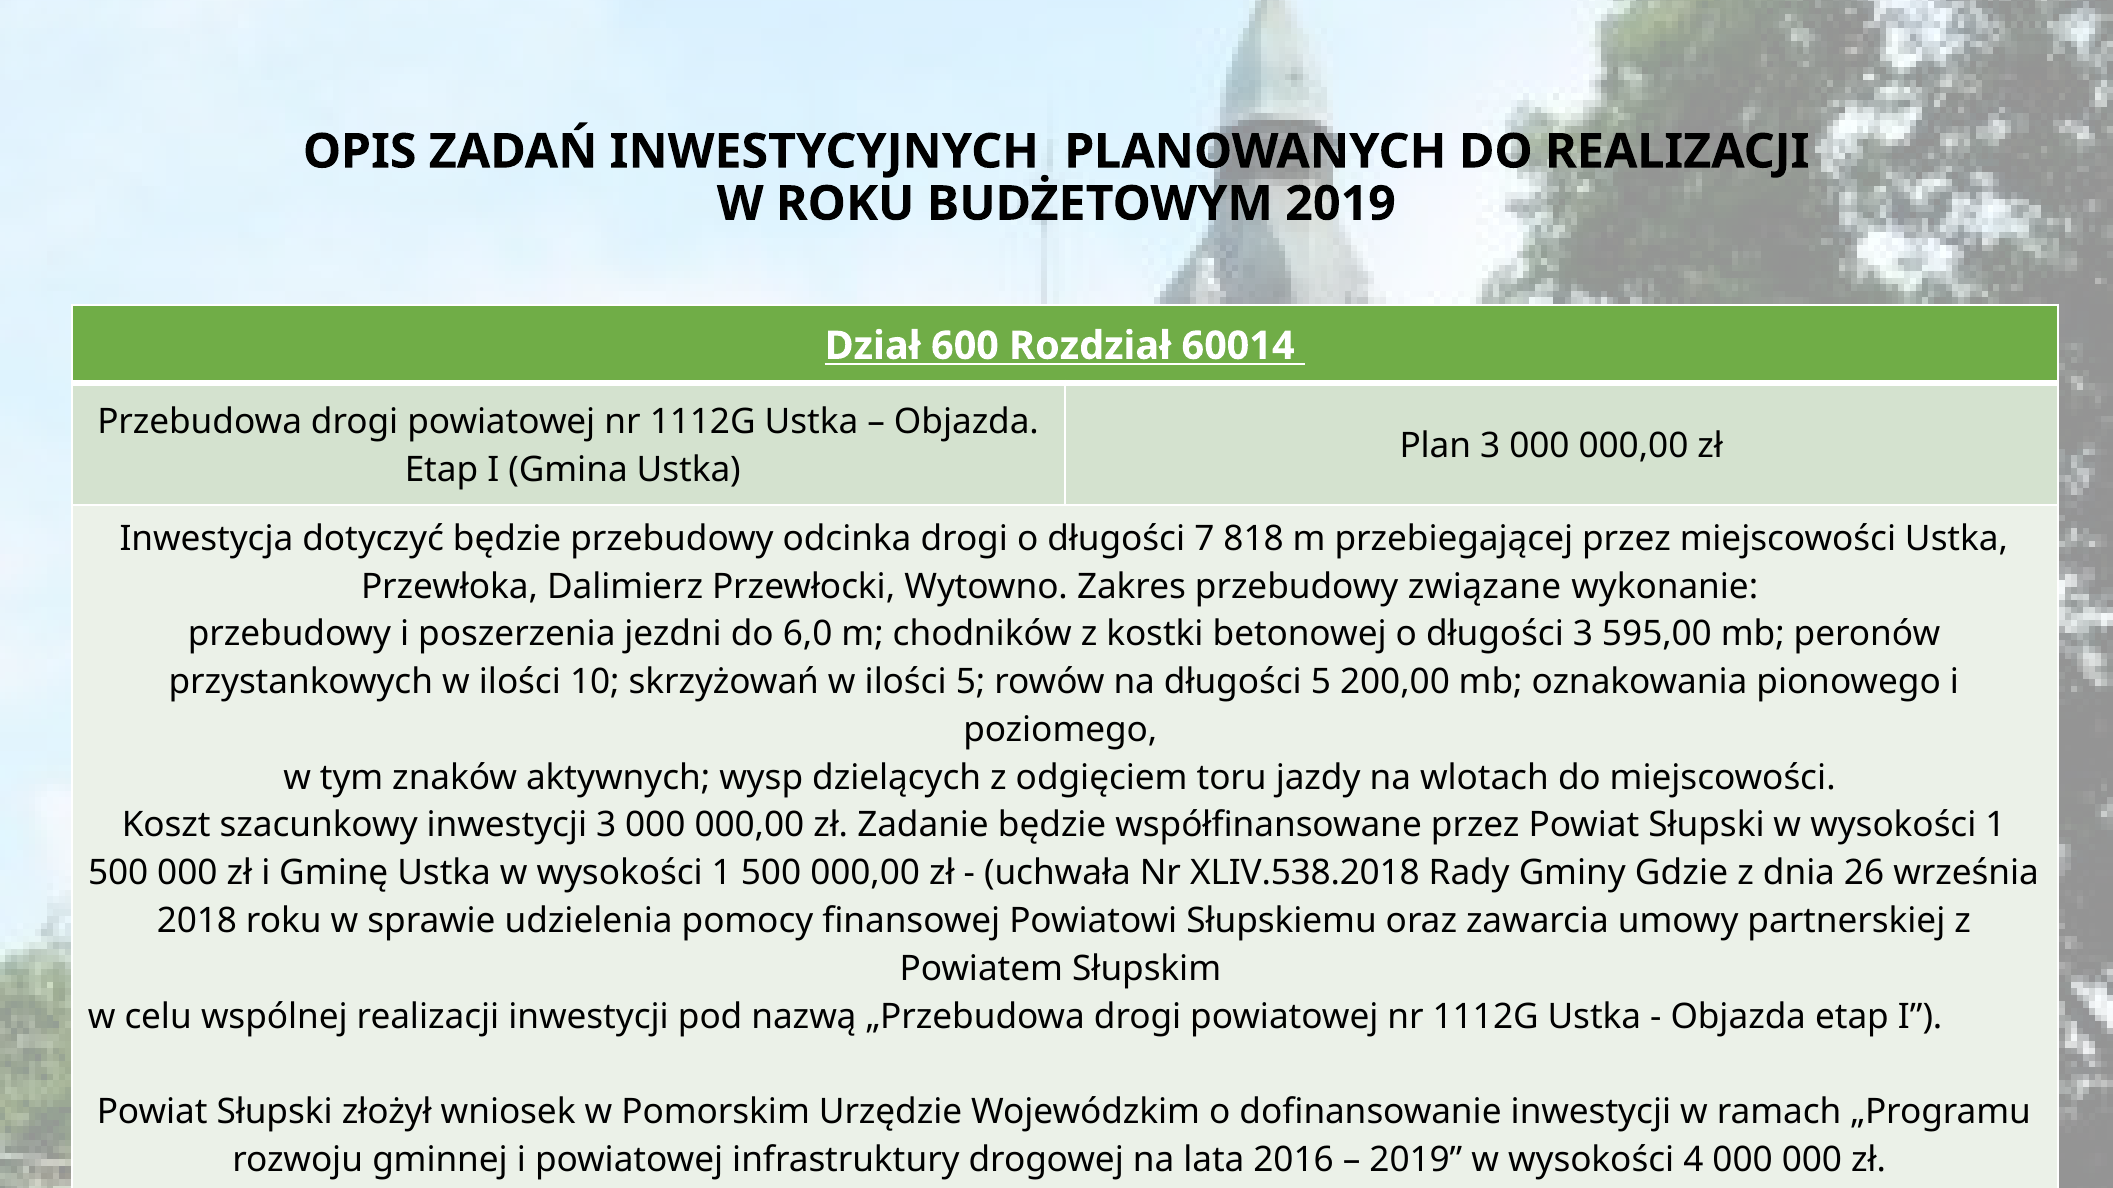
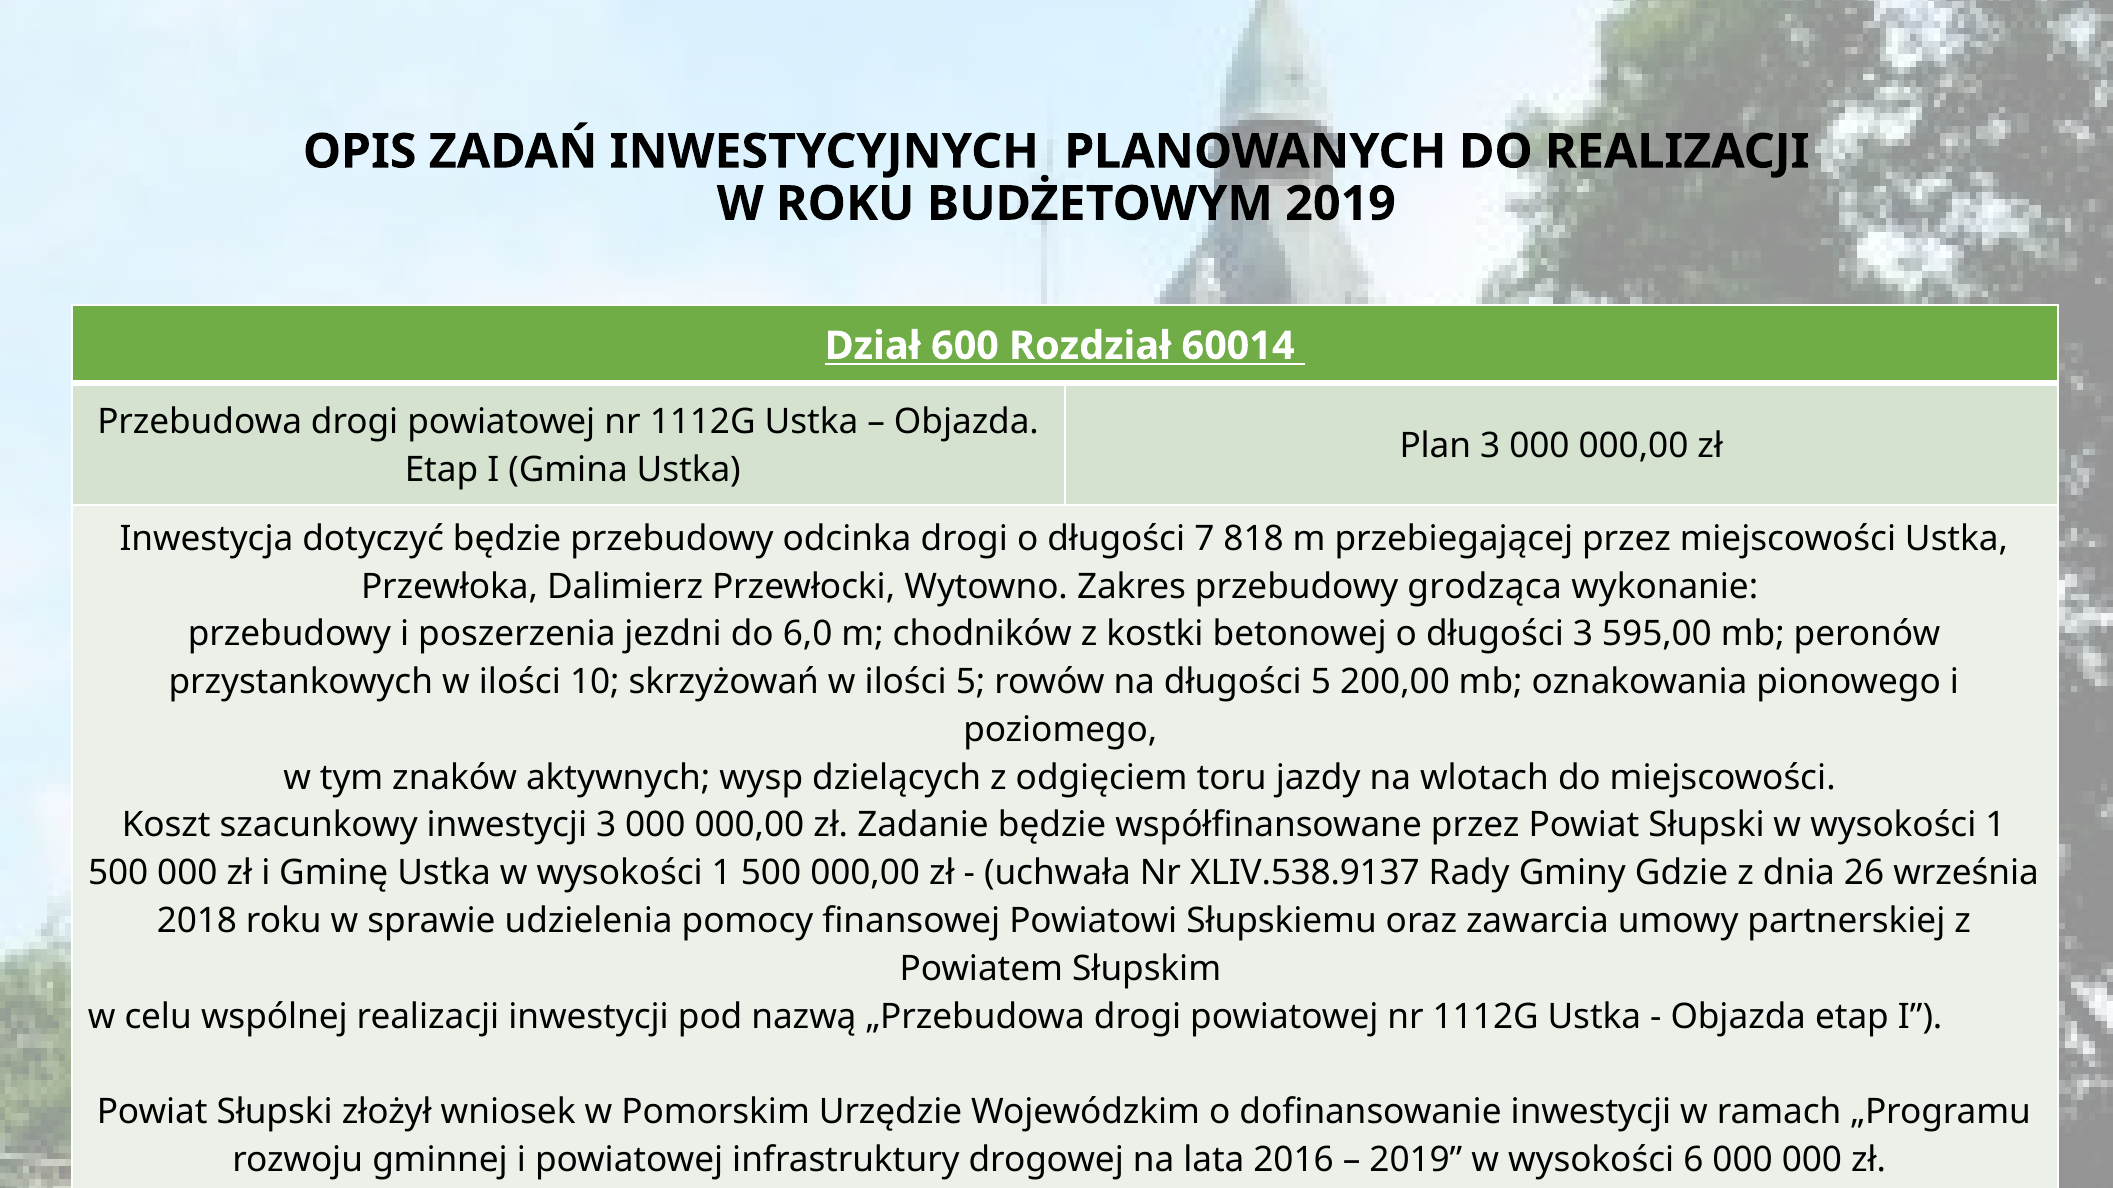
związane: związane -> grodząca
XLIV.538.2018: XLIV.538.2018 -> XLIV.538.9137
4: 4 -> 6
